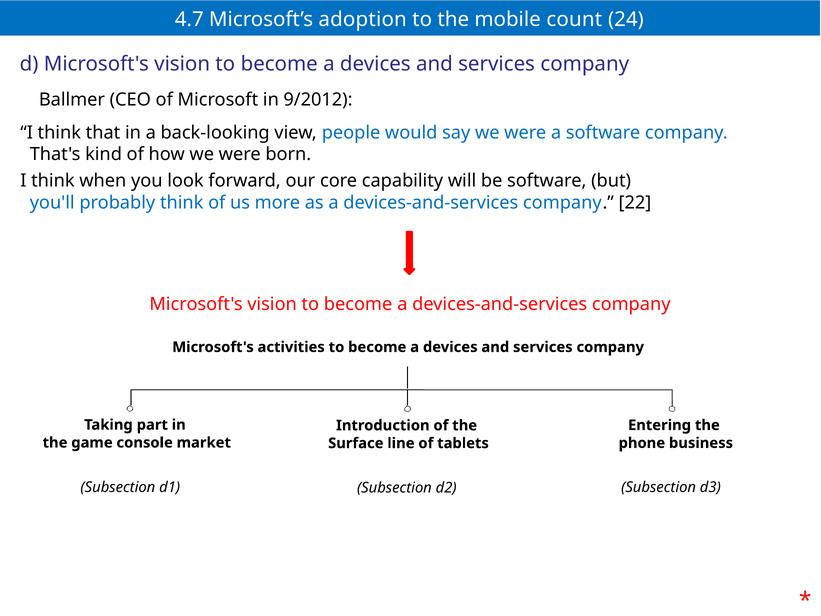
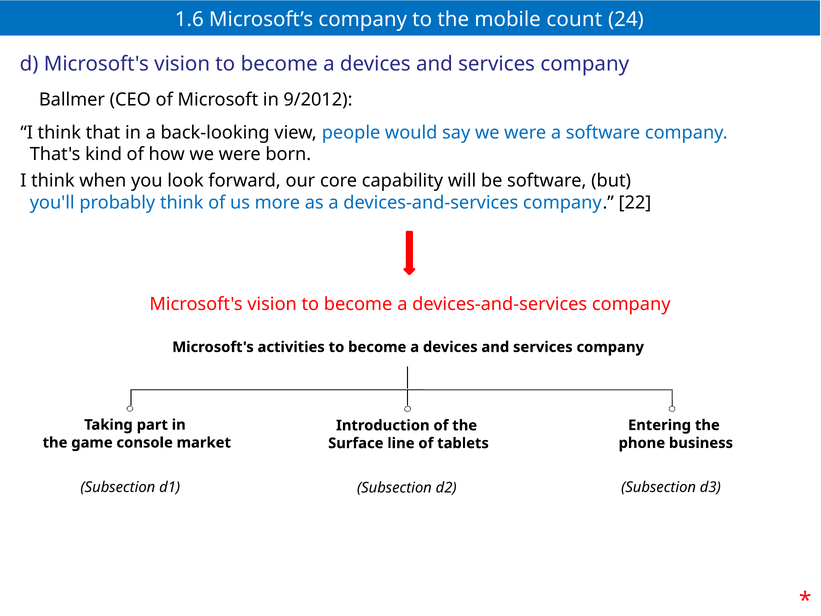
4.7: 4.7 -> 1.6
Microsoft’s adoption: adoption -> company
